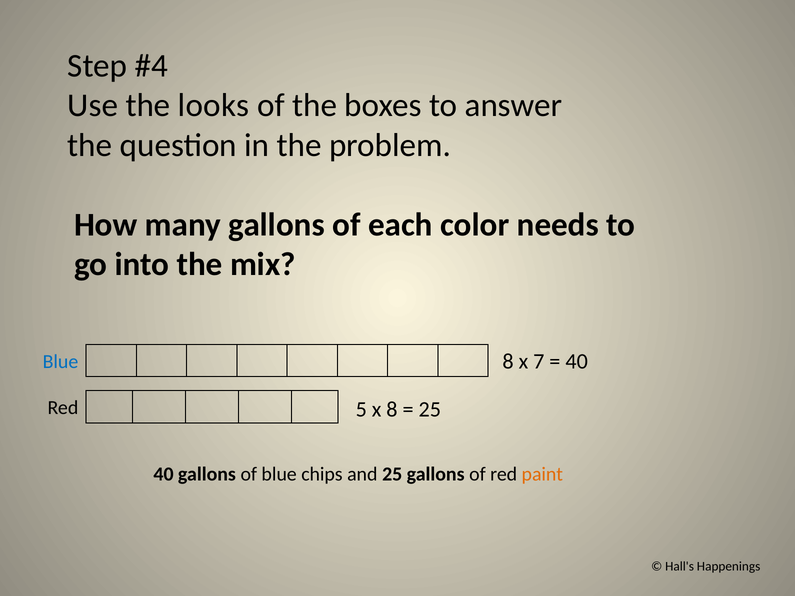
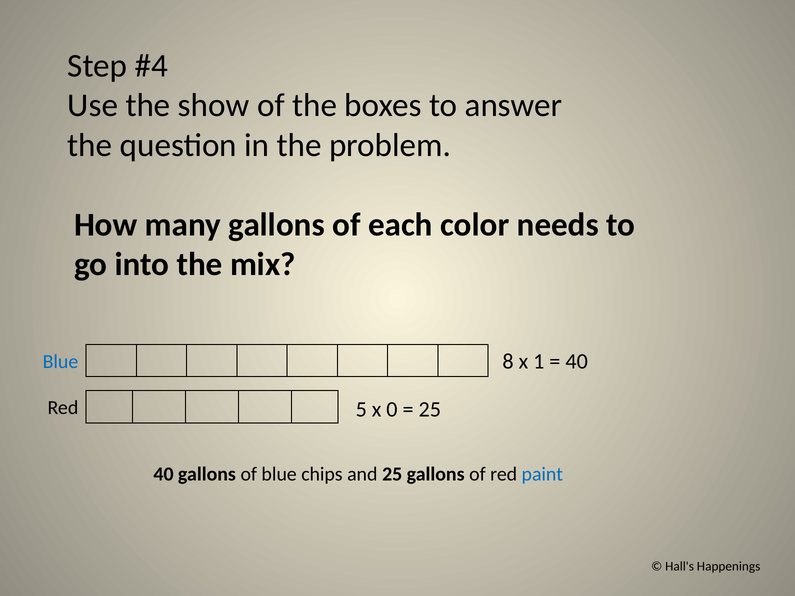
looks: looks -> show
7: 7 -> 1
x 8: 8 -> 0
paint colour: orange -> blue
